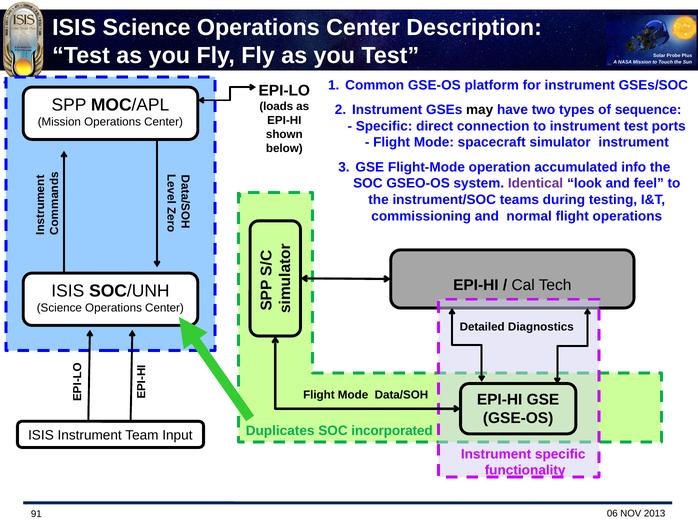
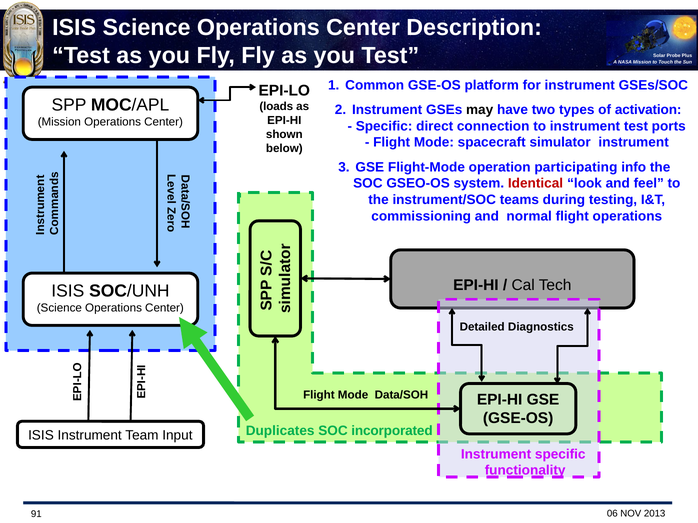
sequence: sequence -> activation
accumulated: accumulated -> participating
Identical colour: purple -> red
